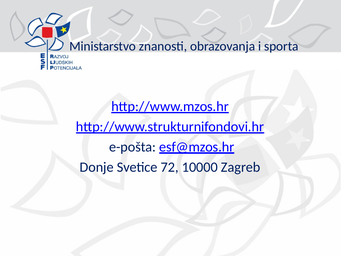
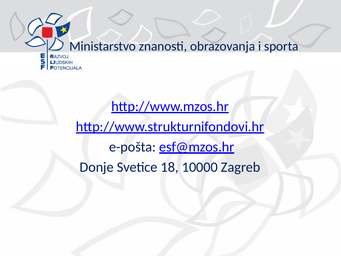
72: 72 -> 18
